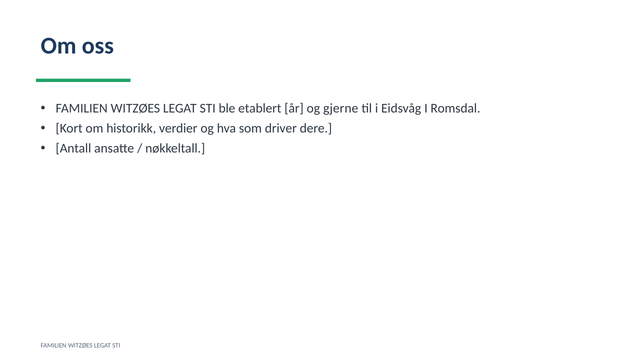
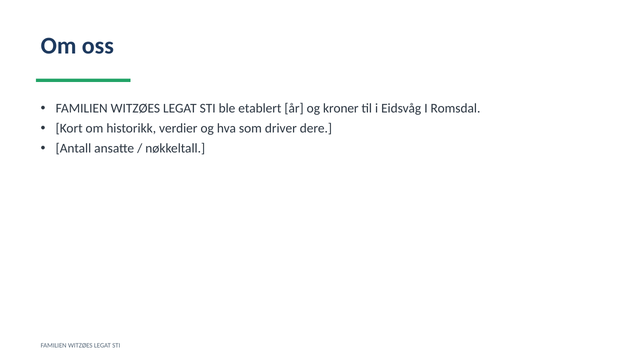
gjerne: gjerne -> kroner
